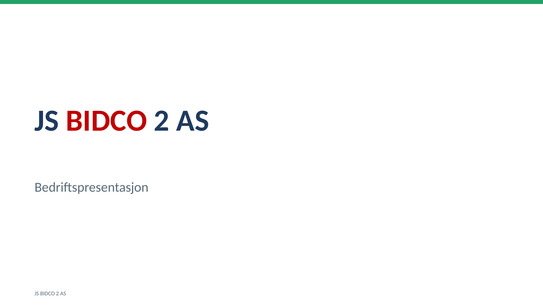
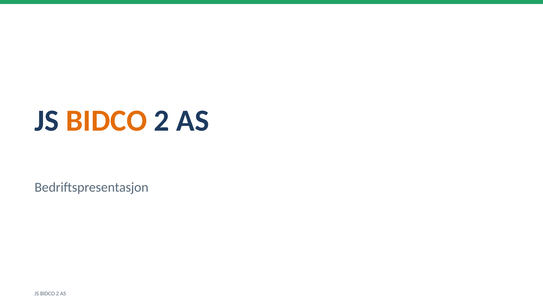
BIDCO at (106, 120) colour: red -> orange
